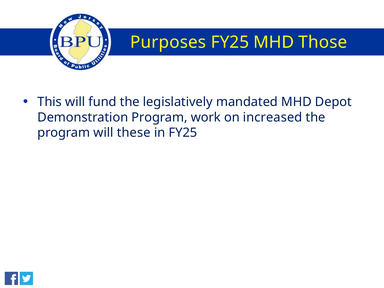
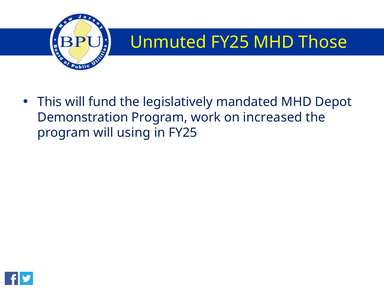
Purposes: Purposes -> Unmuted
these: these -> using
